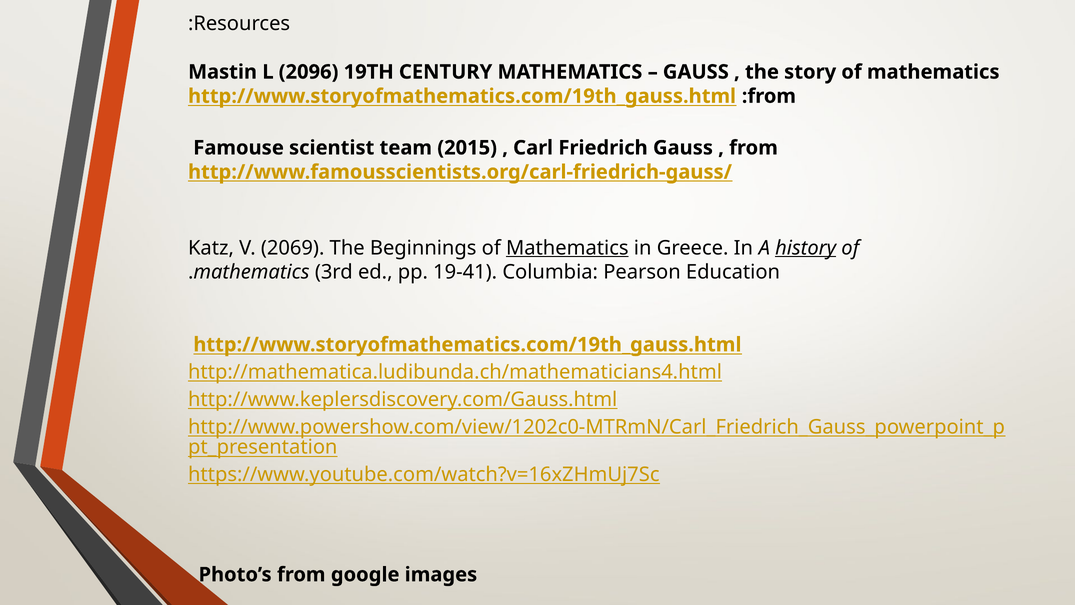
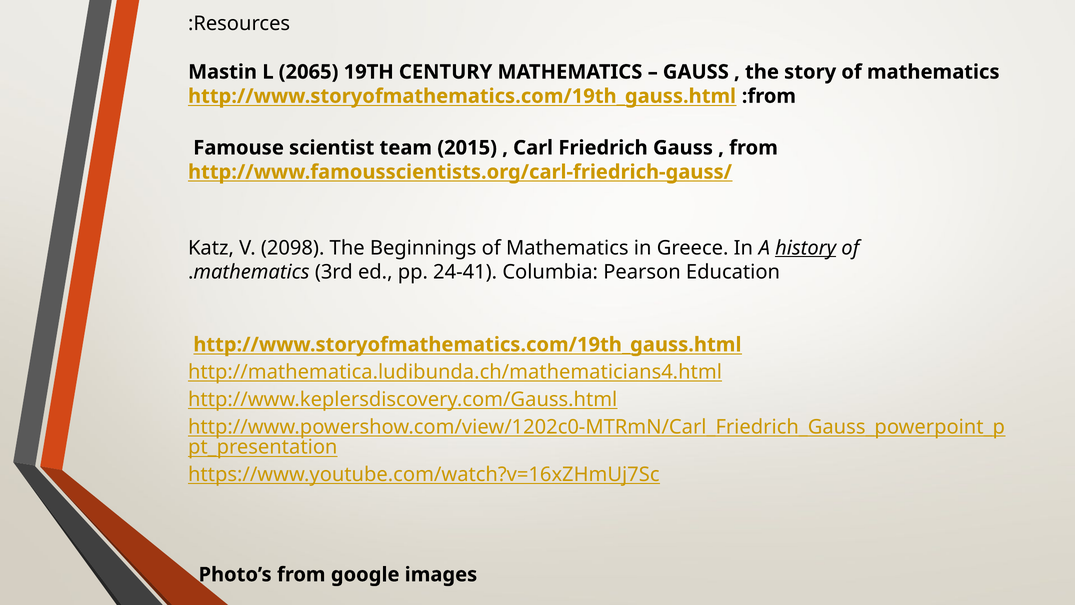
2096: 2096 -> 2065
2069: 2069 -> 2098
Mathematics at (567, 248) underline: present -> none
19-41: 19-41 -> 24-41
